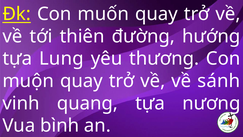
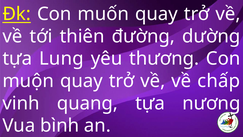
hướng: hướng -> dường
sánh: sánh -> chấp
